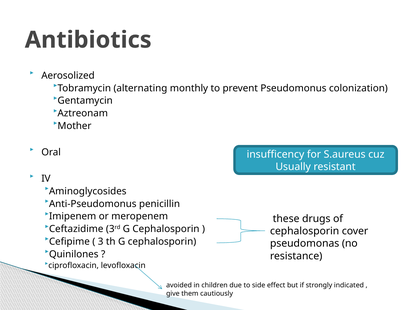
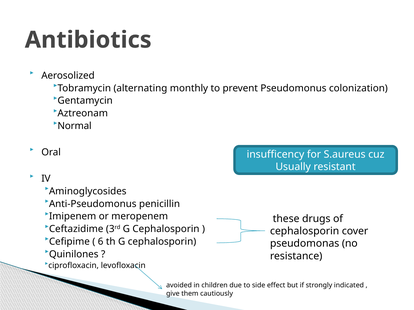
Mother: Mother -> Normal
3: 3 -> 6
